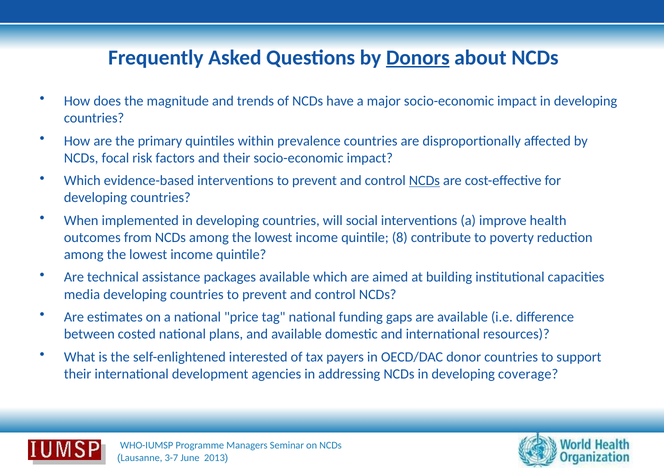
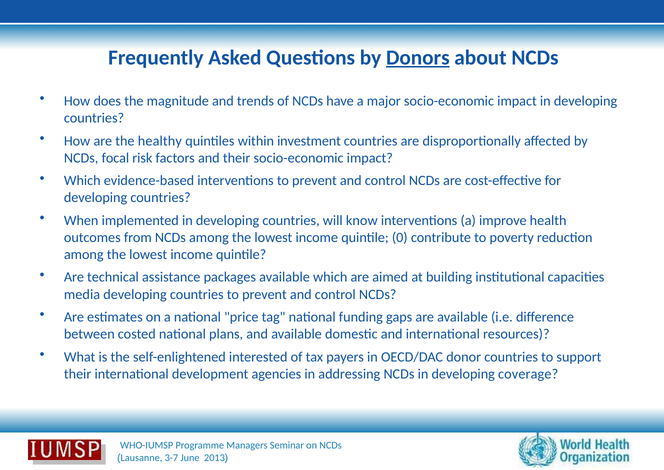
primary: primary -> healthy
prevalence: prevalence -> investment
NCDs at (424, 180) underline: present -> none
social: social -> know
8: 8 -> 0
